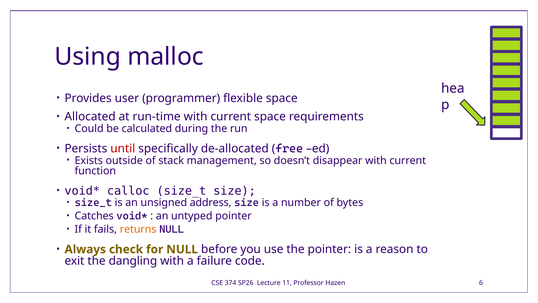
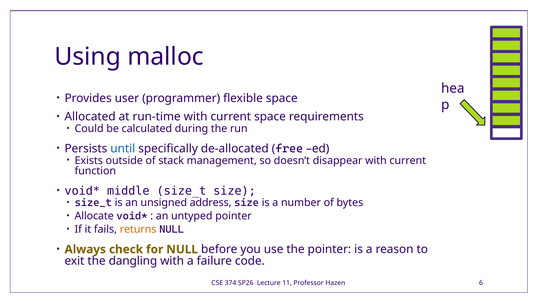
until colour: red -> blue
calloc: calloc -> middle
Catches: Catches -> Allocate
